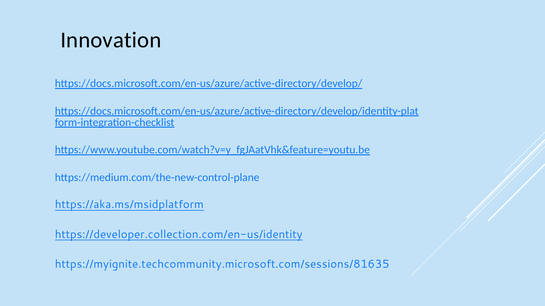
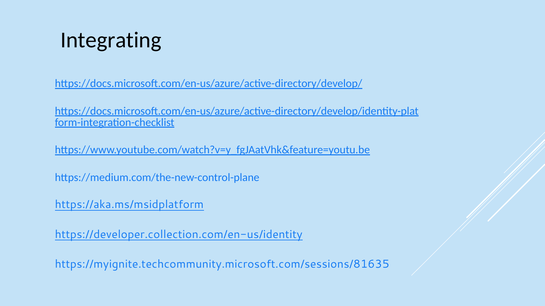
Innovation: Innovation -> Integrating
